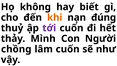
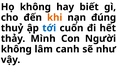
tới colour: purple -> blue
chồng at (16, 49): chồng -> không
lâm cuốn: cuốn -> canh
